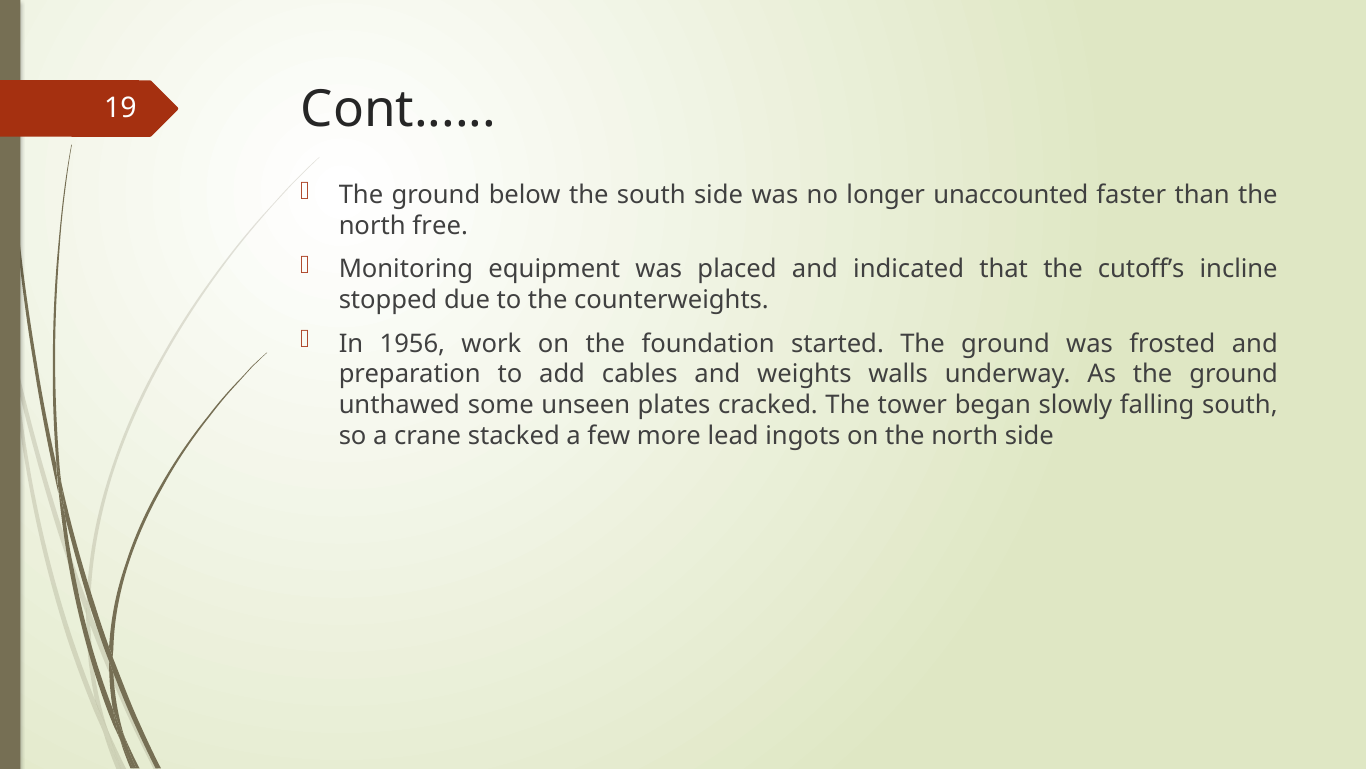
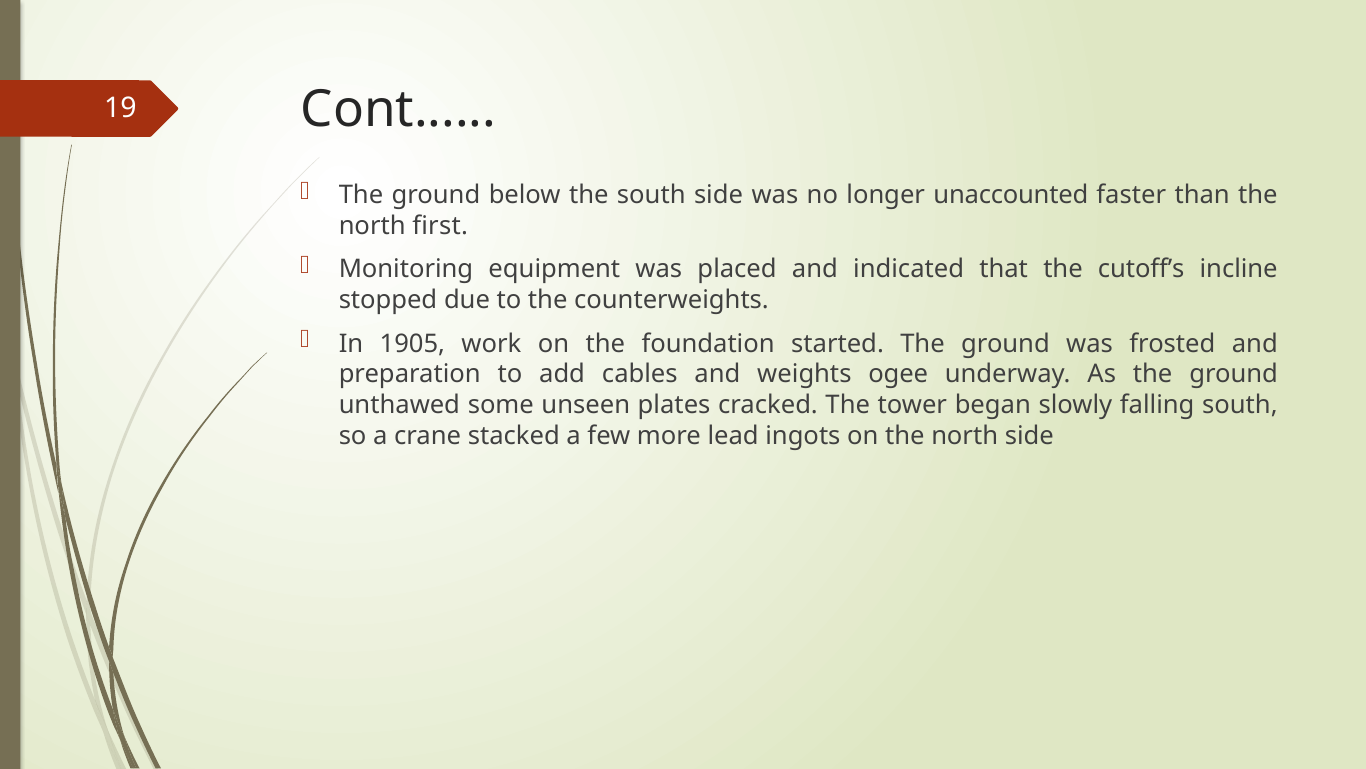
free: free -> first
1956: 1956 -> 1905
walls: walls -> ogee
